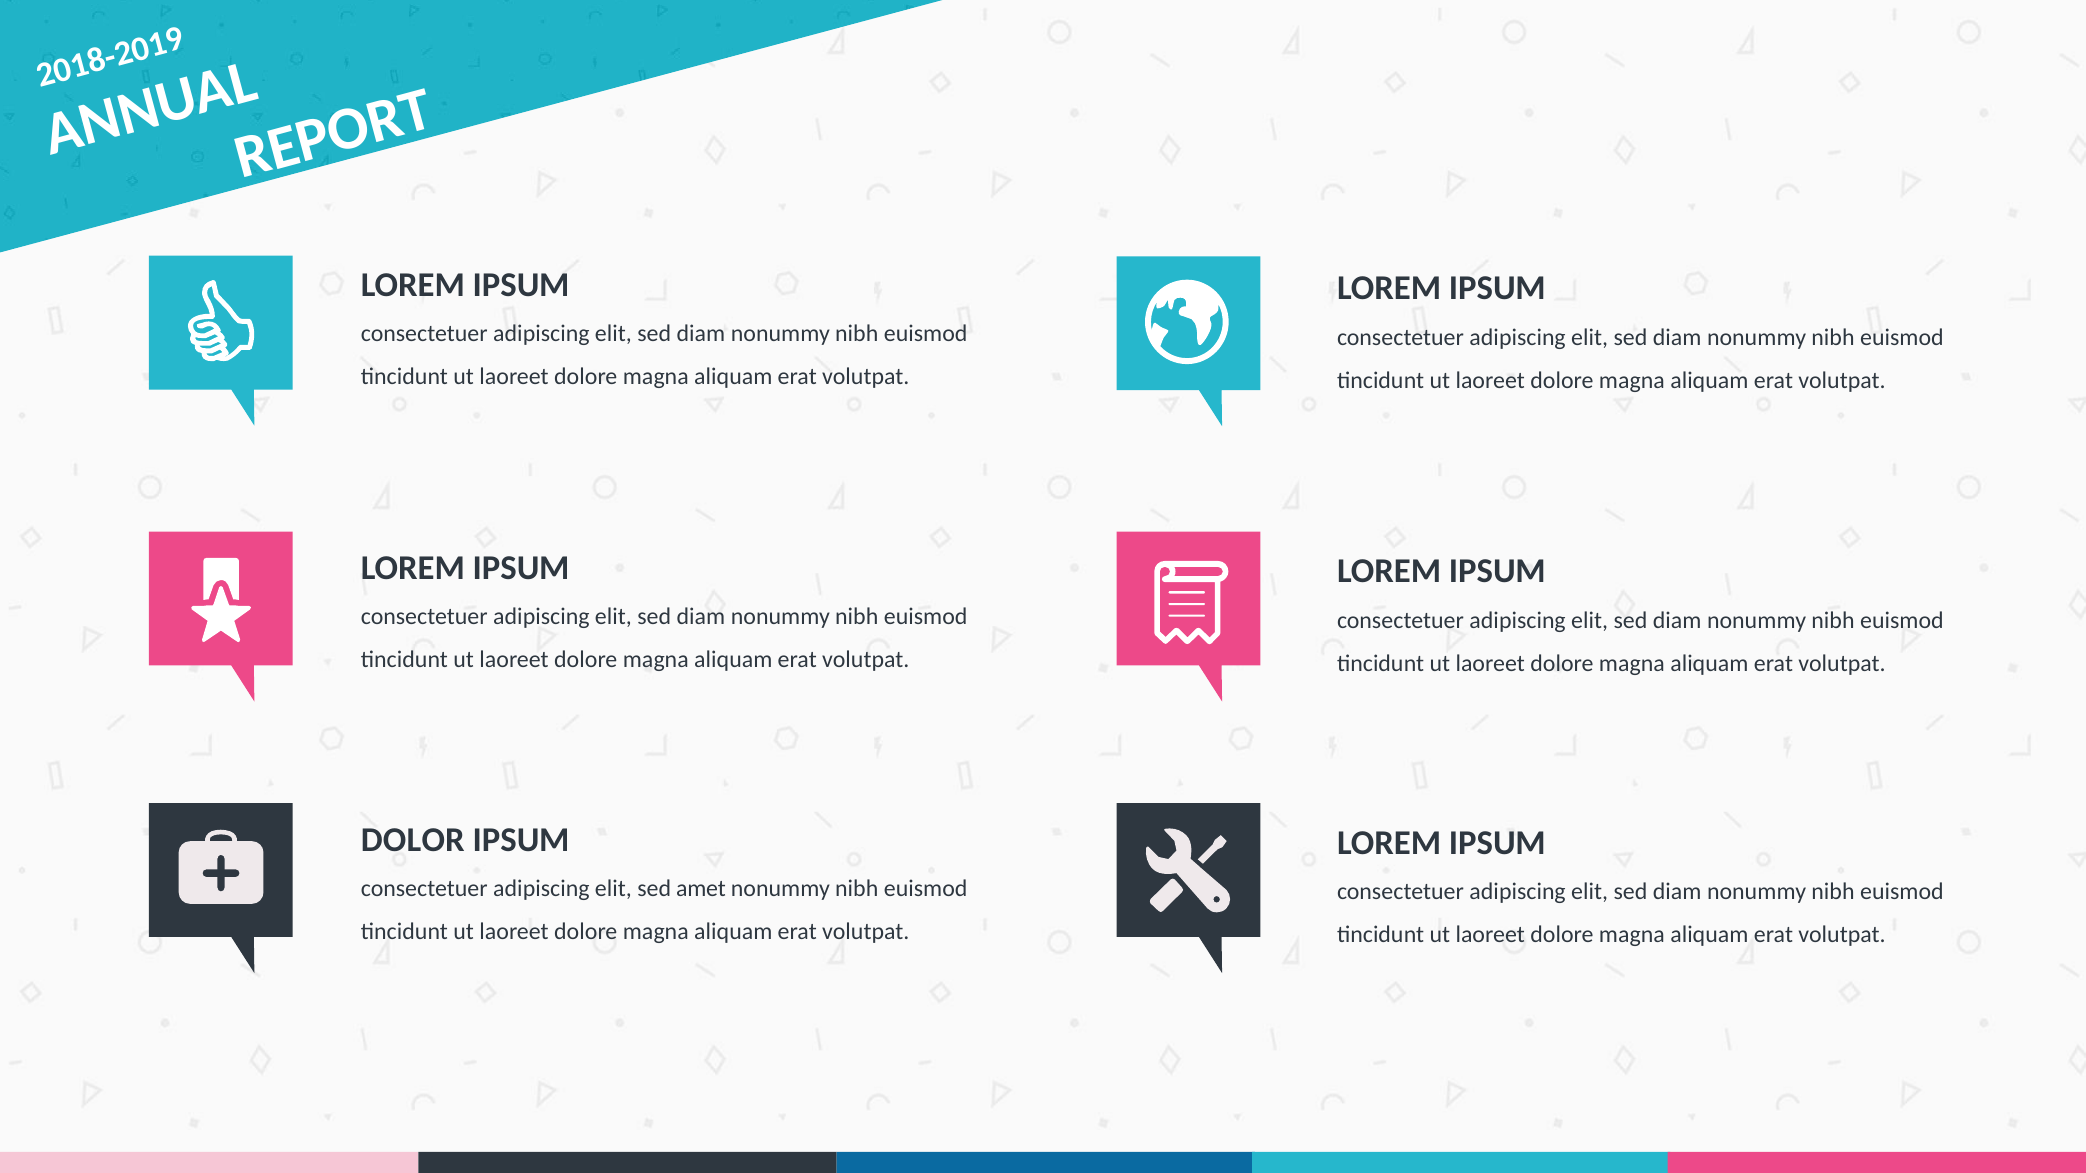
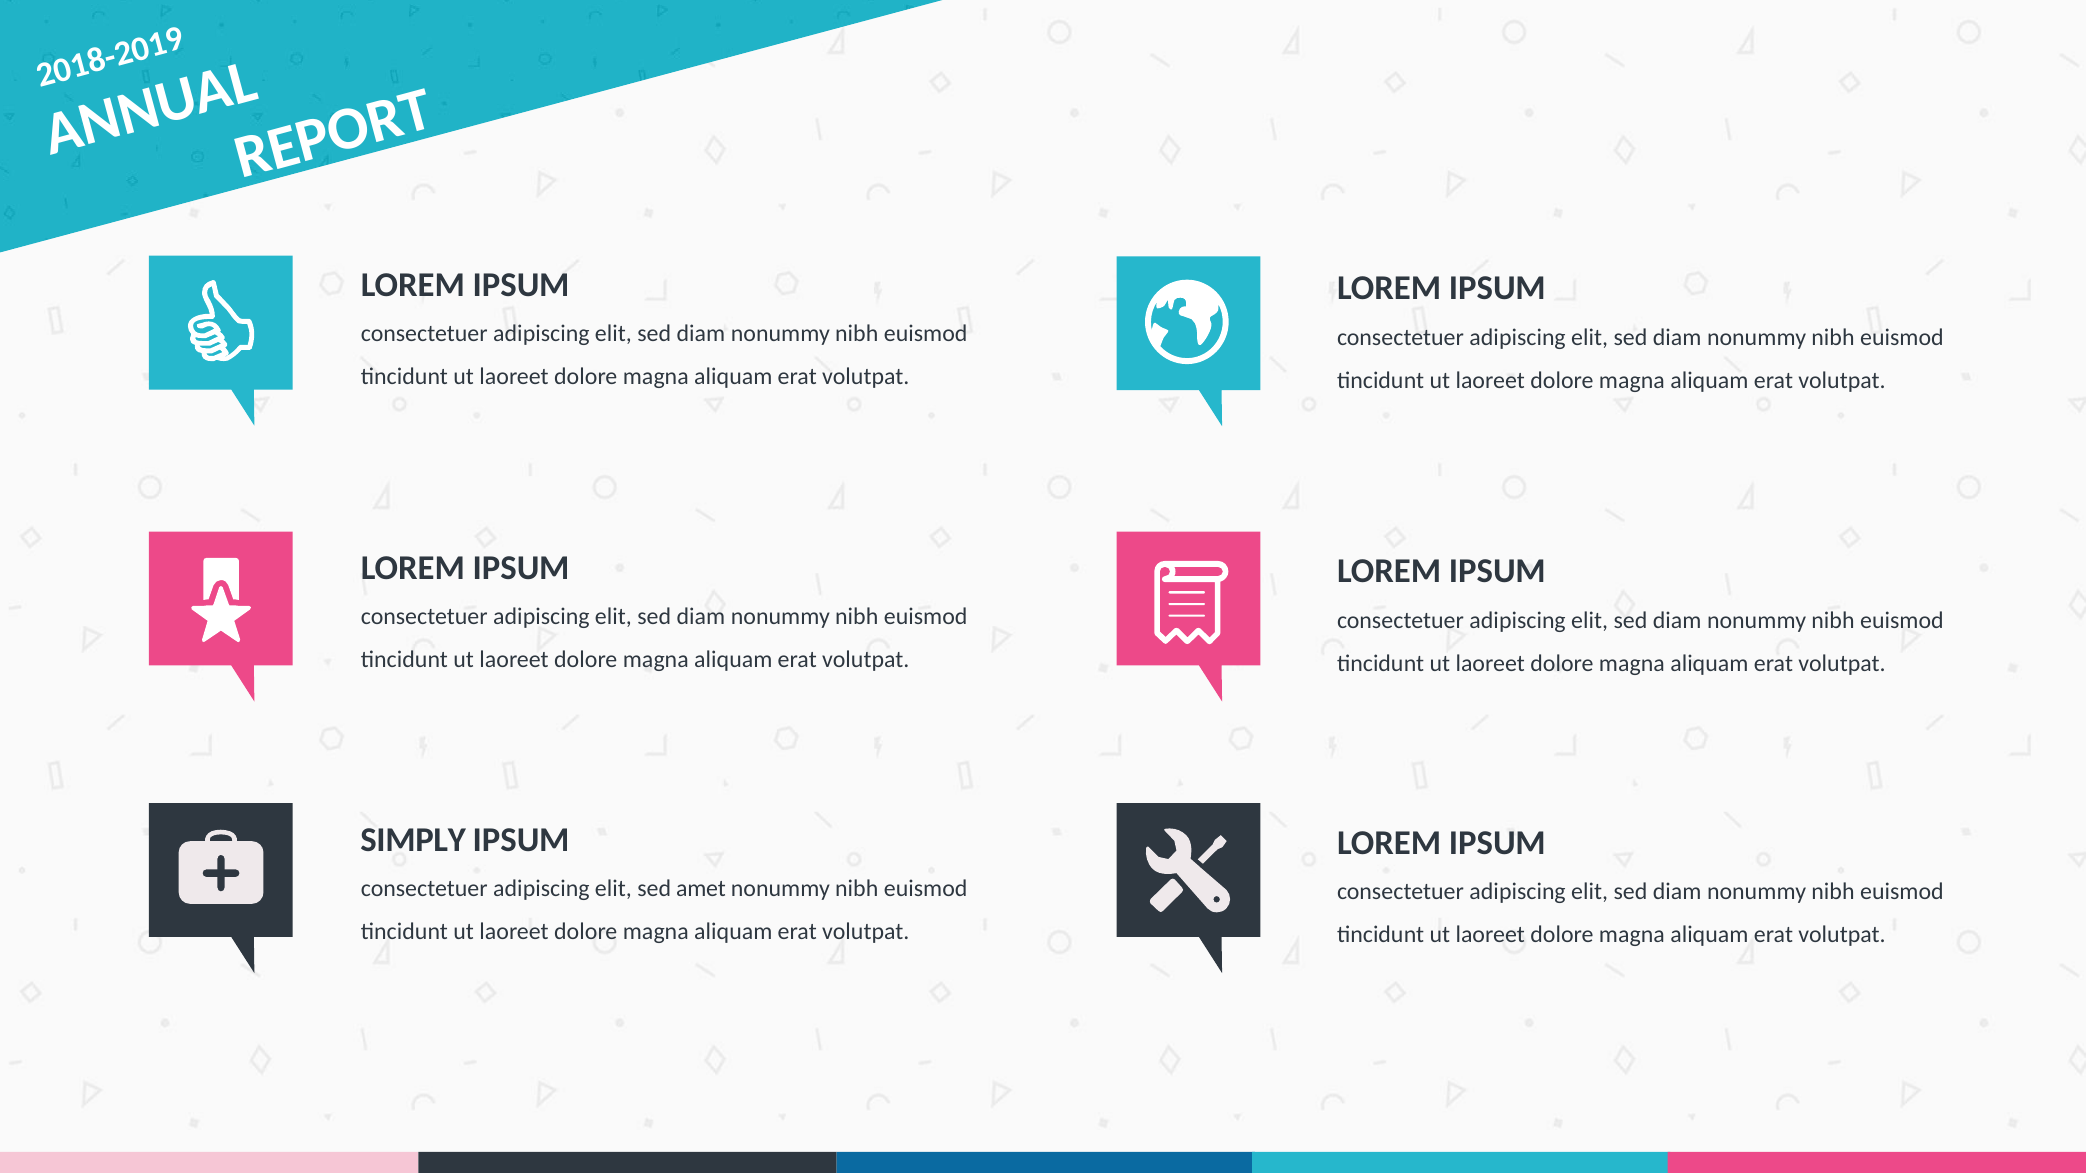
DOLOR: DOLOR -> SIMPLY
